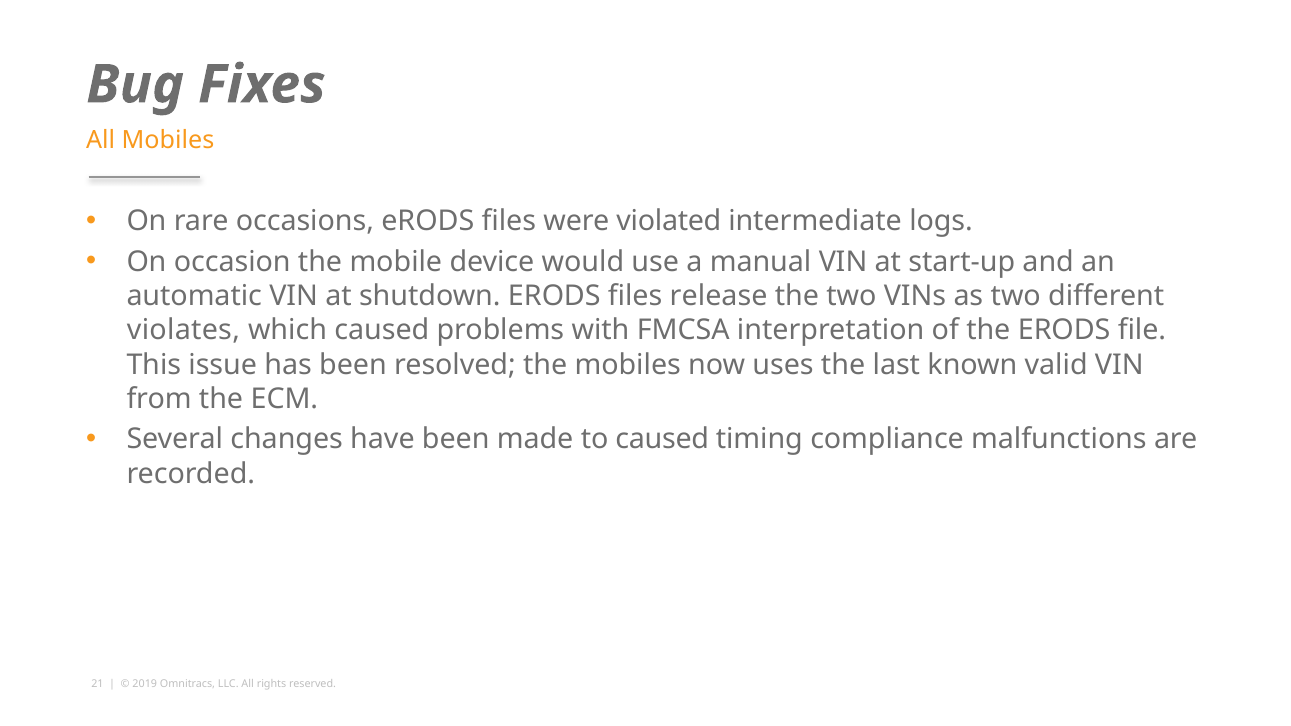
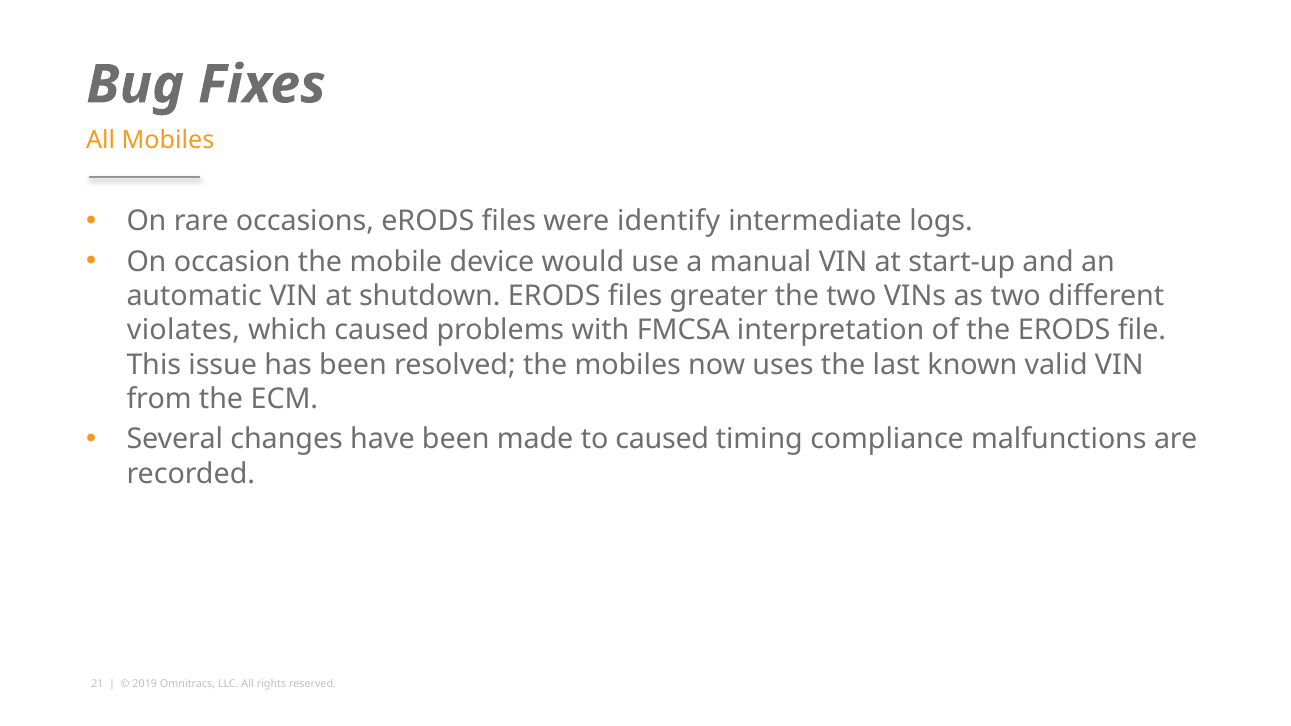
violated: violated -> identify
release: release -> greater
